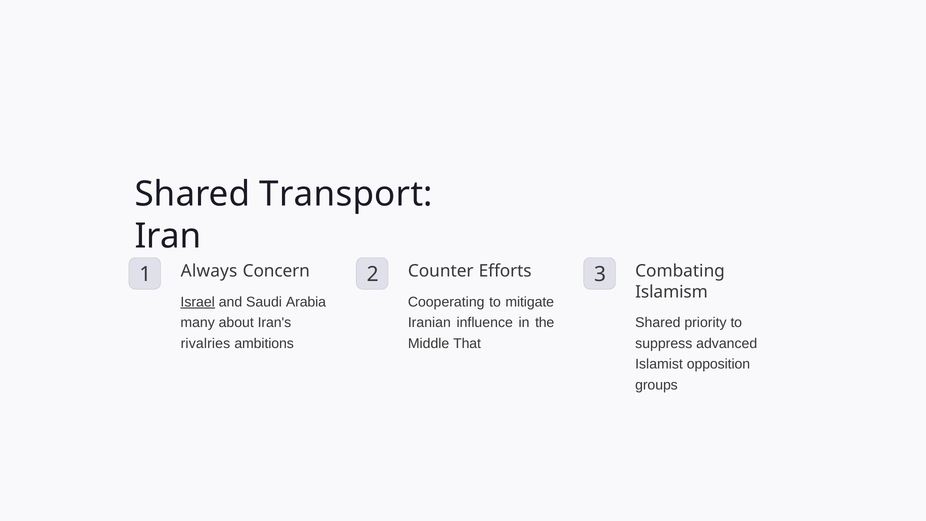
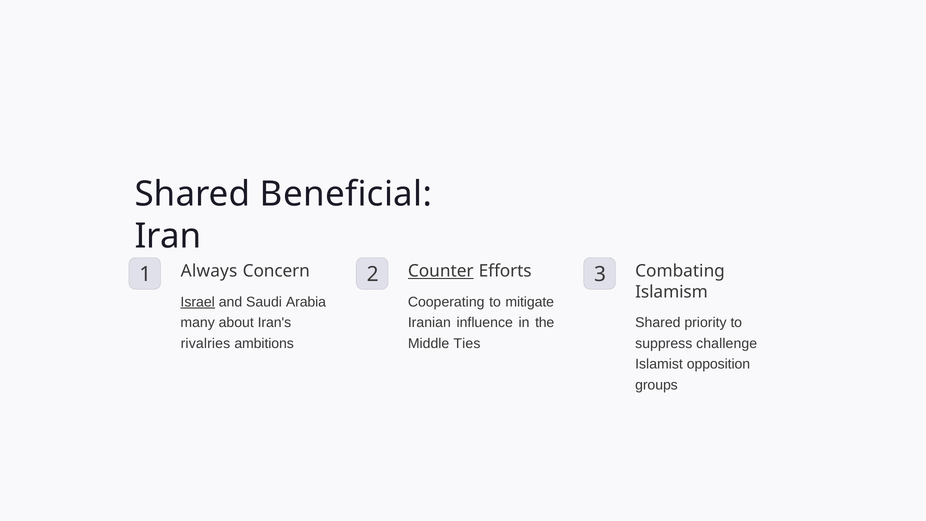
Transport: Transport -> Beneficial
Counter underline: none -> present
That: That -> Ties
advanced: advanced -> challenge
